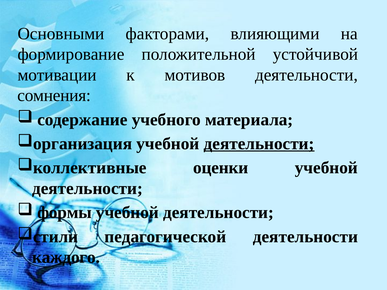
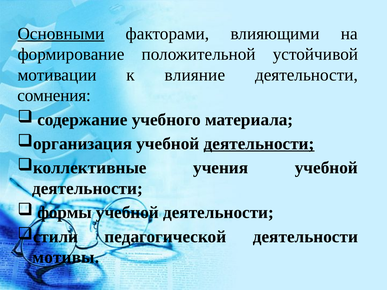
Основными underline: none -> present
мотивов: мотивов -> влияние
оценки: оценки -> учения
каждого: каждого -> мотивы
